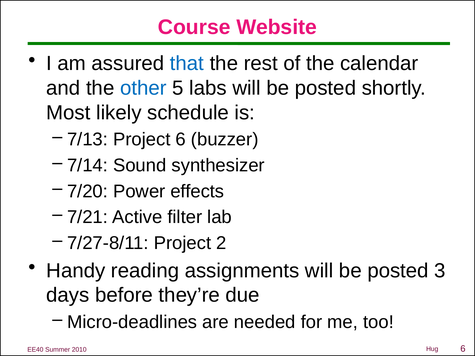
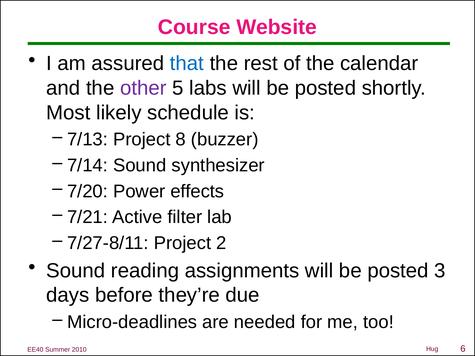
other colour: blue -> purple
Project 6: 6 -> 8
Handy at (76, 271): Handy -> Sound
